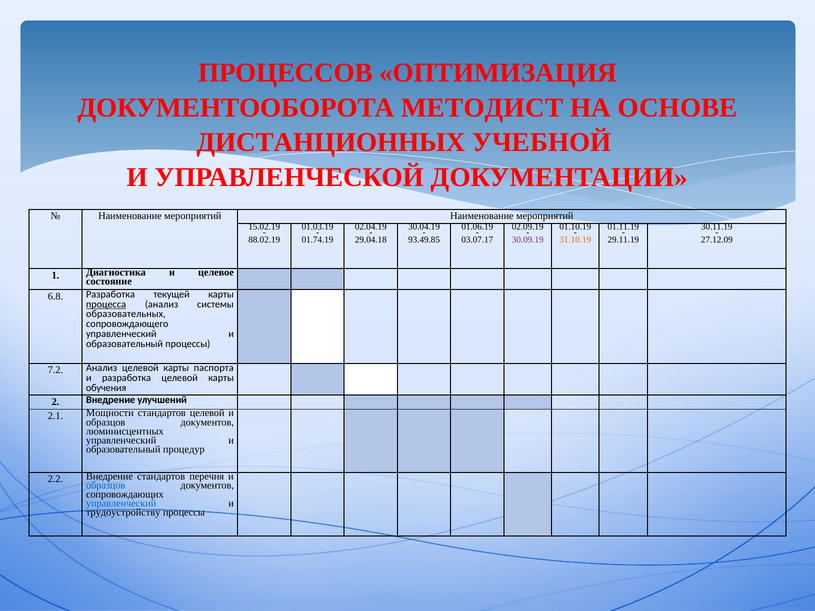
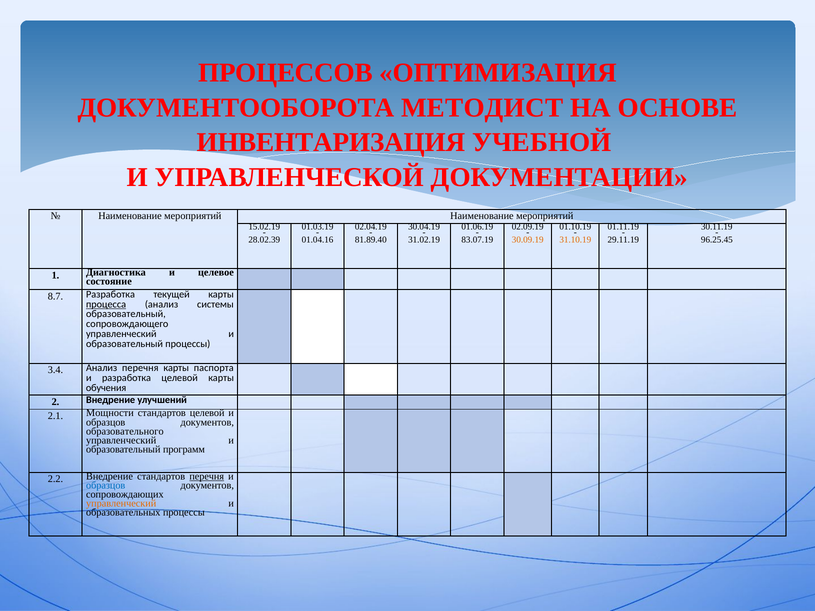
ДИСТАНЦИОННЫХ: ДИСТАНЦИОННЫХ -> ИНВЕНТАРИЗАЦИЯ
88.02.19: 88.02.19 -> 28.02.39
01.74.19: 01.74.19 -> 01.04.16
29.04.18: 29.04.18 -> 81.89.40
93.49.85: 93.49.85 -> 31.02.19
03.07.17: 03.07.17 -> 83.07.19
30.09.19 colour: purple -> orange
27.12.09: 27.12.09 -> 96.25.45
6.8: 6.8 -> 8.7
образовательных at (126, 314): образовательных -> образовательный
7.2: 7.2 -> 3.4
Анализ целевой: целевой -> перечня
люминисцентных: люминисцентных -> образовательного
процедур: процедур -> программ
перечня at (207, 477) underline: none -> present
управленческий at (121, 504) colour: blue -> orange
трудоустройству: трудоустройству -> образовательных
